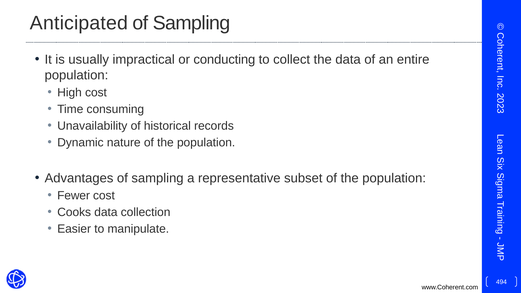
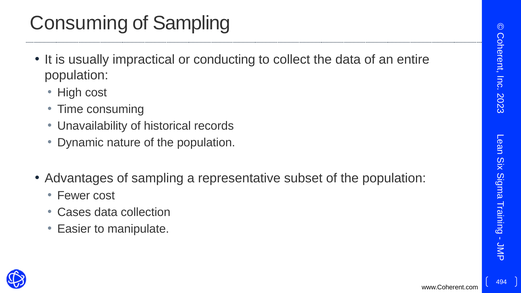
Anticipated at (79, 23): Anticipated -> Consuming
Cooks: Cooks -> Cases
